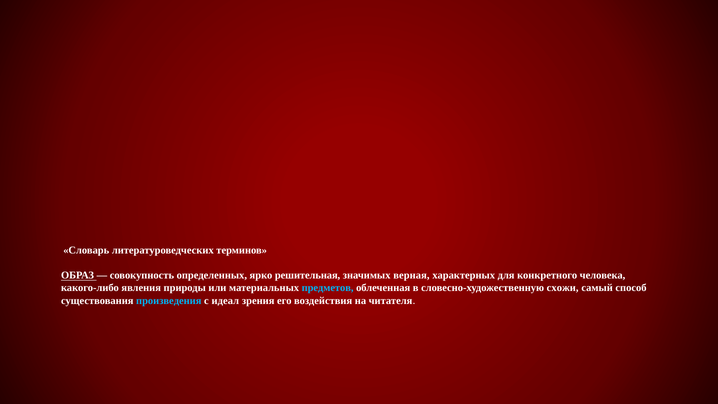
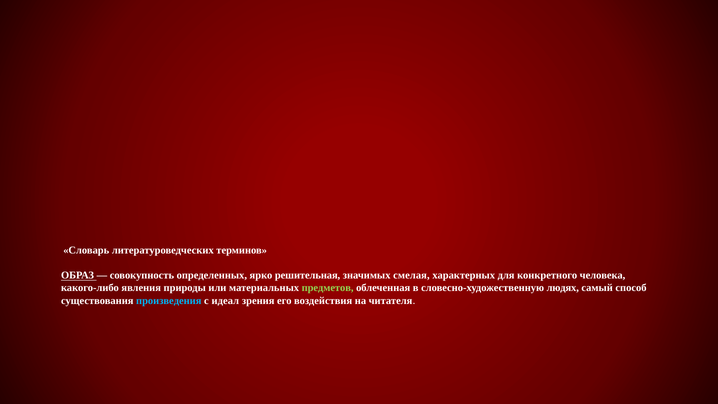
верная: верная -> смелая
предметов colour: light blue -> light green
схожи: схожи -> людях
